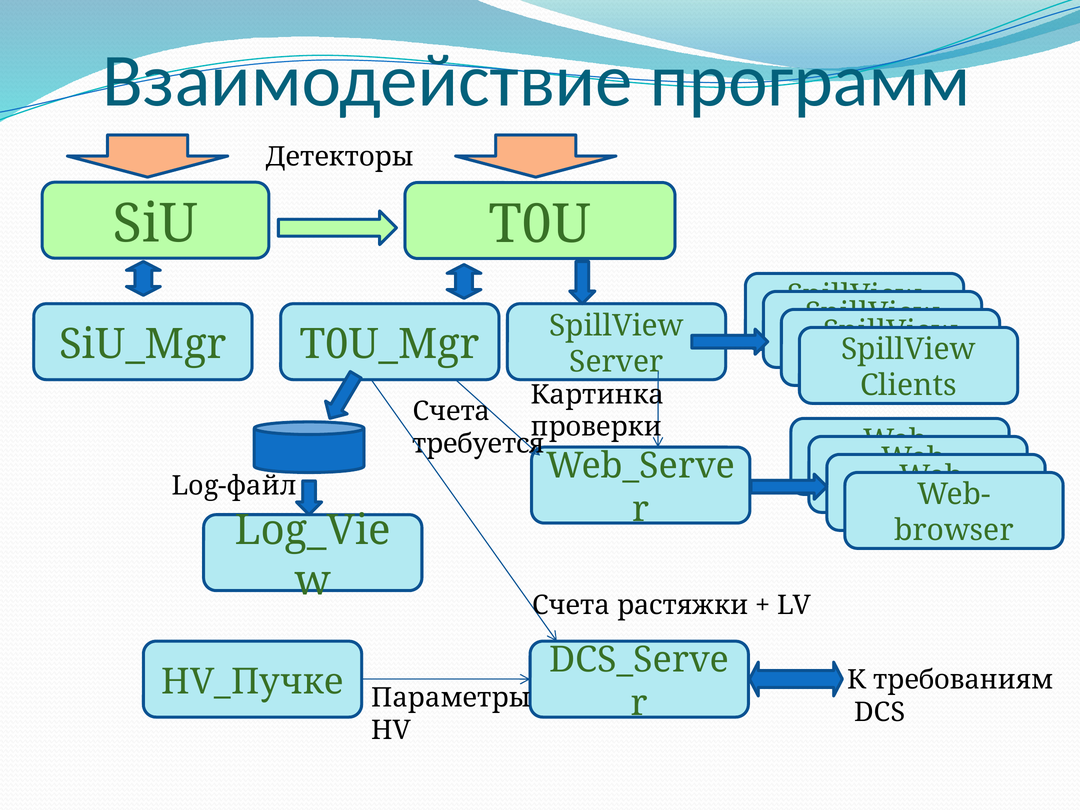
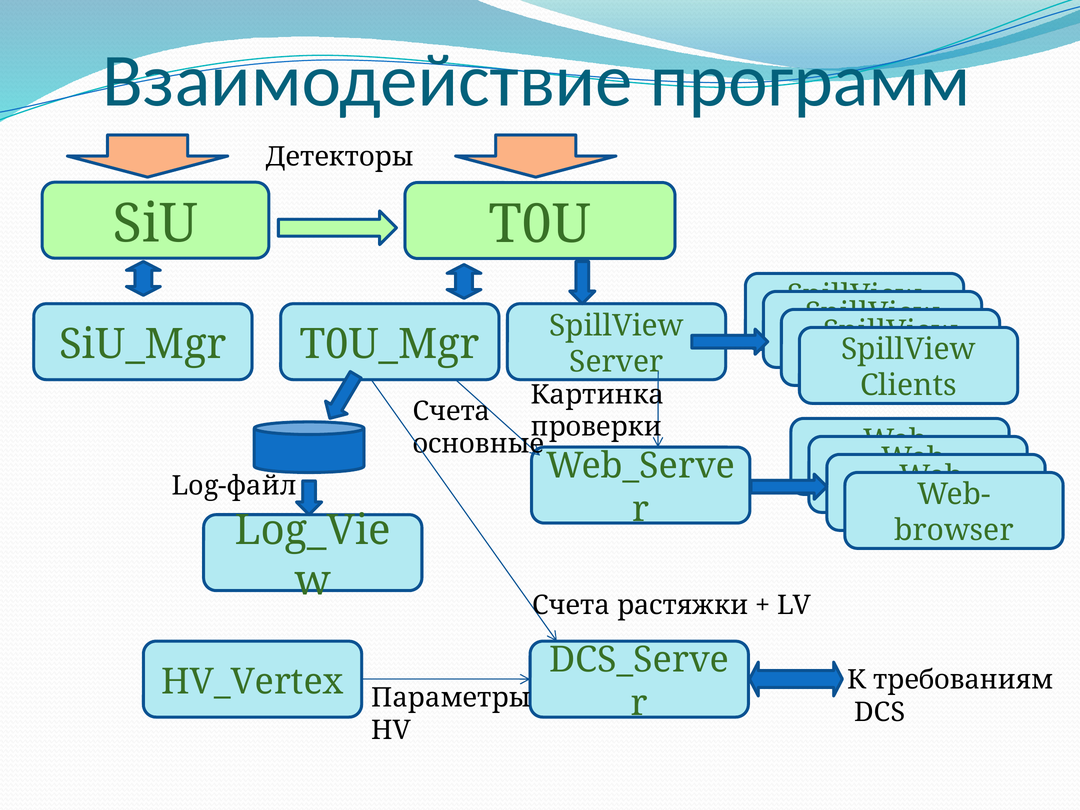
требуется: требуется -> основные
HV_Пучке: HV_Пучке -> HV_Vertex
